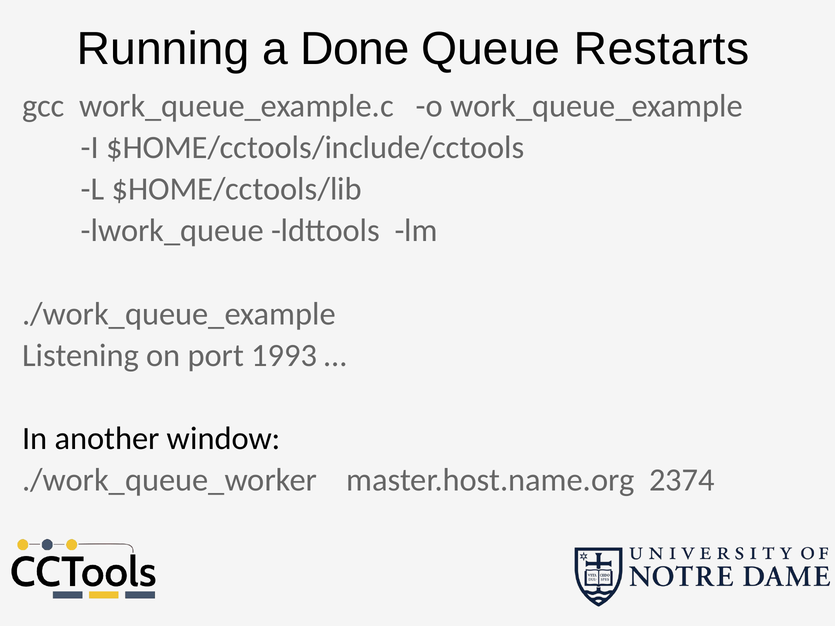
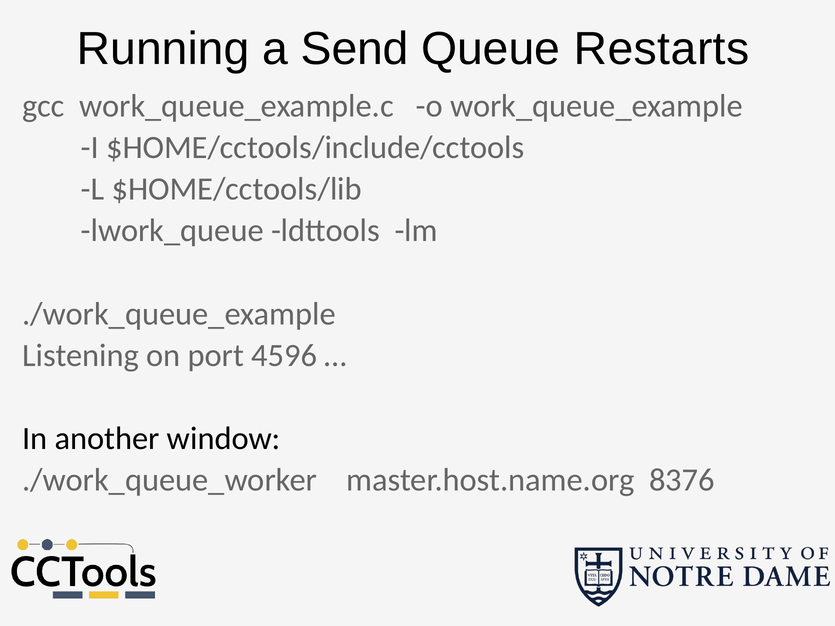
Done: Done -> Send
1993: 1993 -> 4596
2374: 2374 -> 8376
